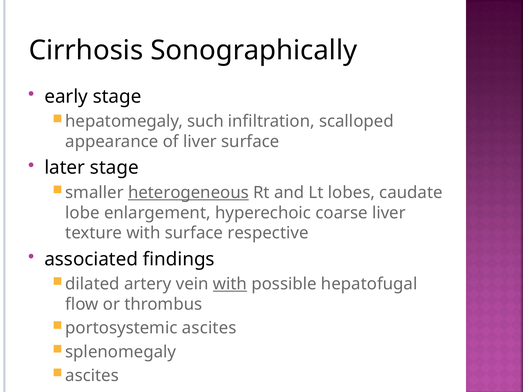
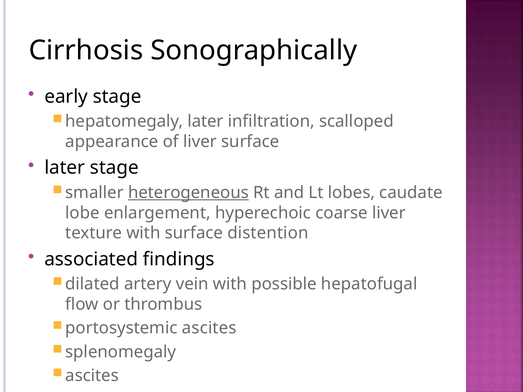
hepatomegaly such: such -> later
respective: respective -> distention
with at (230, 284) underline: present -> none
